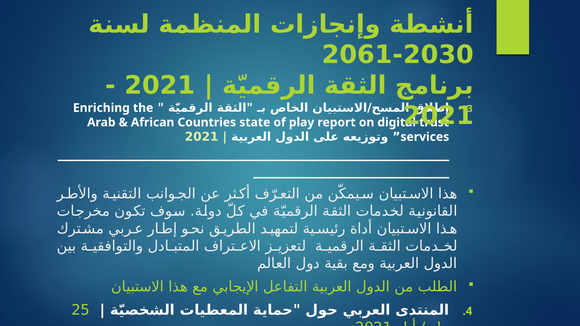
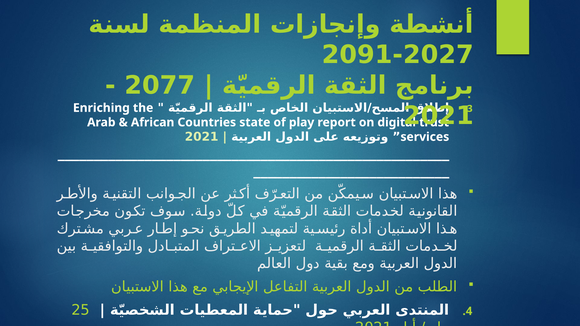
2061: 2061 -> 2091
2030: 2030 -> 2027
2021 at (160, 85): 2021 -> 2077
